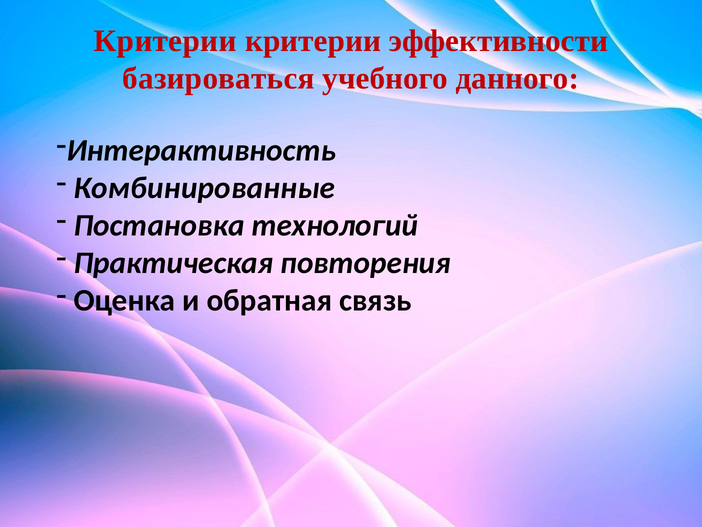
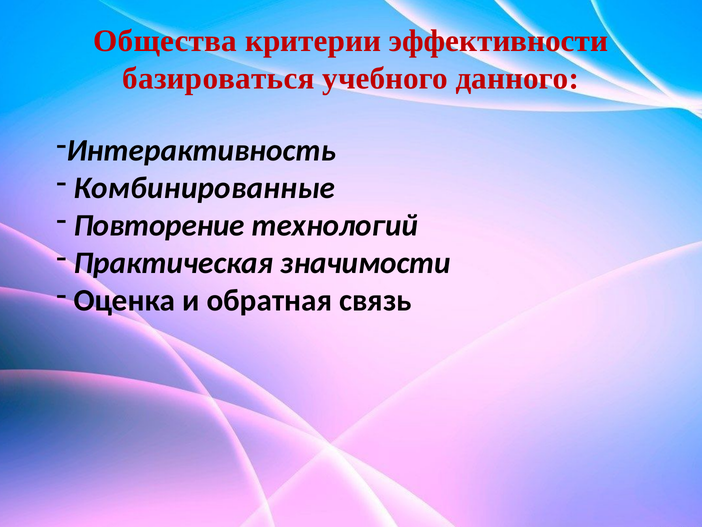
Критерии at (165, 41): Критерии -> Общества
Постановка: Постановка -> Повторение
повторения: повторения -> значимости
